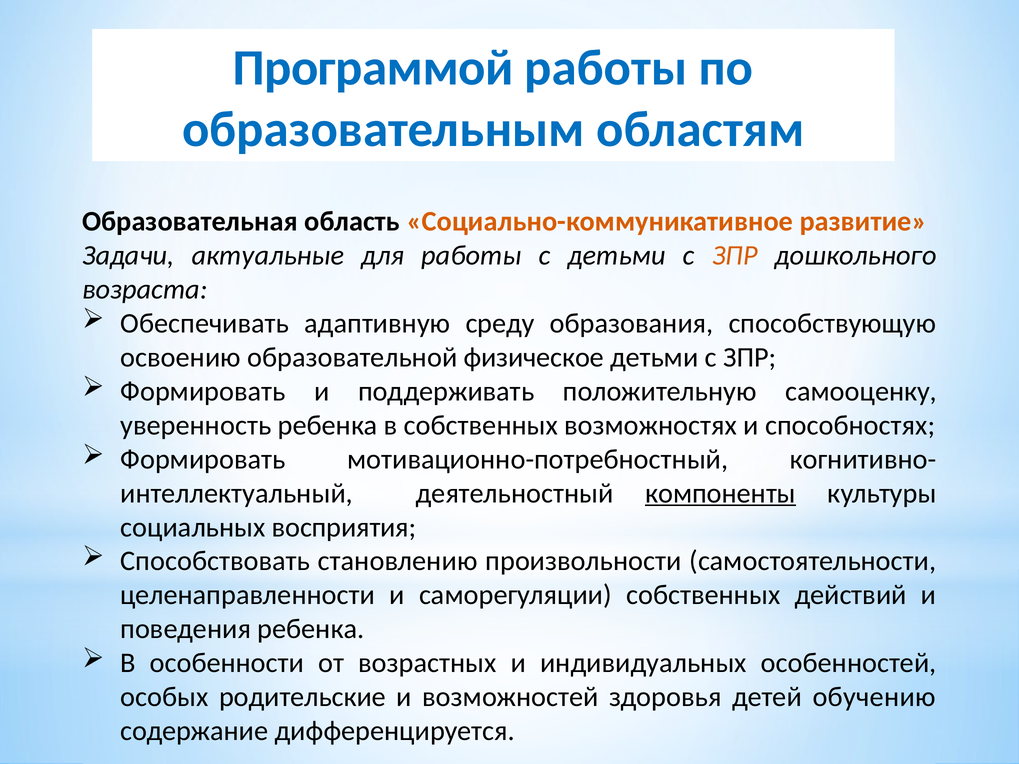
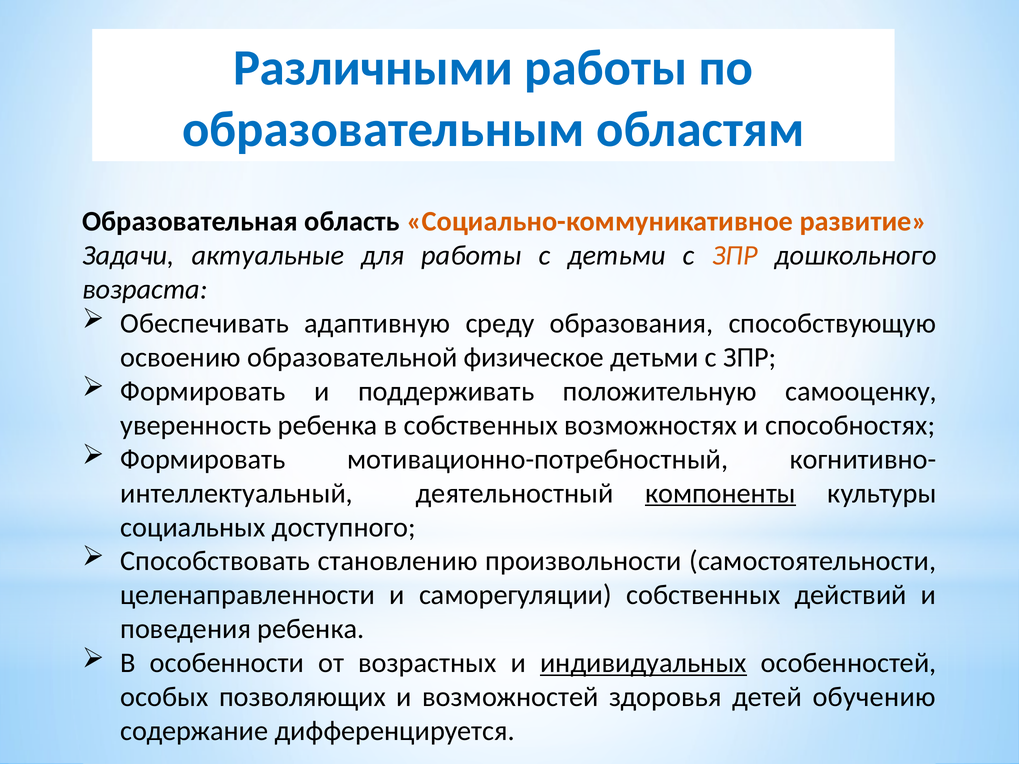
Программой: Программой -> Различными
восприятия: восприятия -> доступного
индивидуальных underline: none -> present
родительские: родительские -> позволяющих
